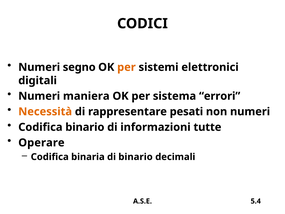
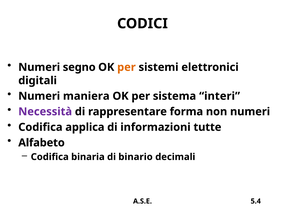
errori: errori -> interi
Necessità colour: orange -> purple
pesati: pesati -> forma
Codifica binario: binario -> applica
Operare: Operare -> Alfabeto
